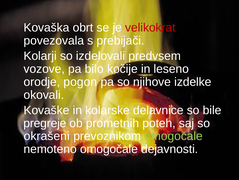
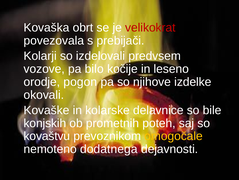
pregreje: pregreje -> konjskih
okrašeni: okrašeni -> kovaštvu
omogočale at (174, 136) colour: light green -> yellow
nemoteno omogočale: omogočale -> dodatnega
